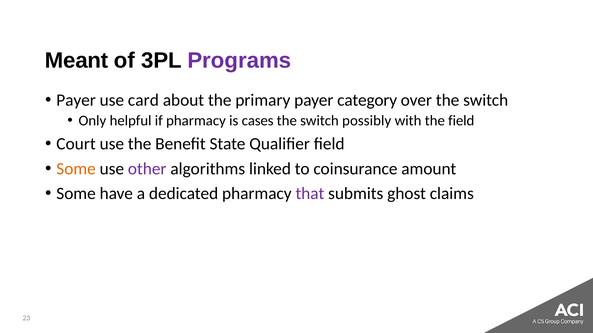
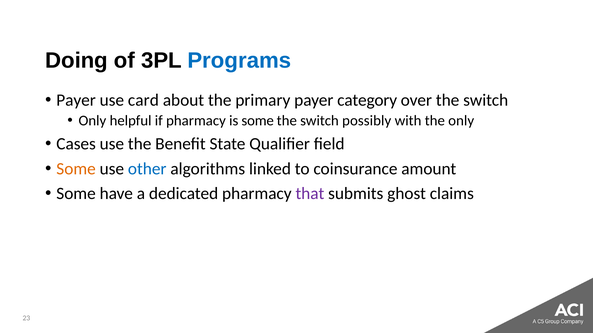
Meant: Meant -> Doing
Programs colour: purple -> blue
is cases: cases -> some
the field: field -> only
Court: Court -> Cases
other colour: purple -> blue
